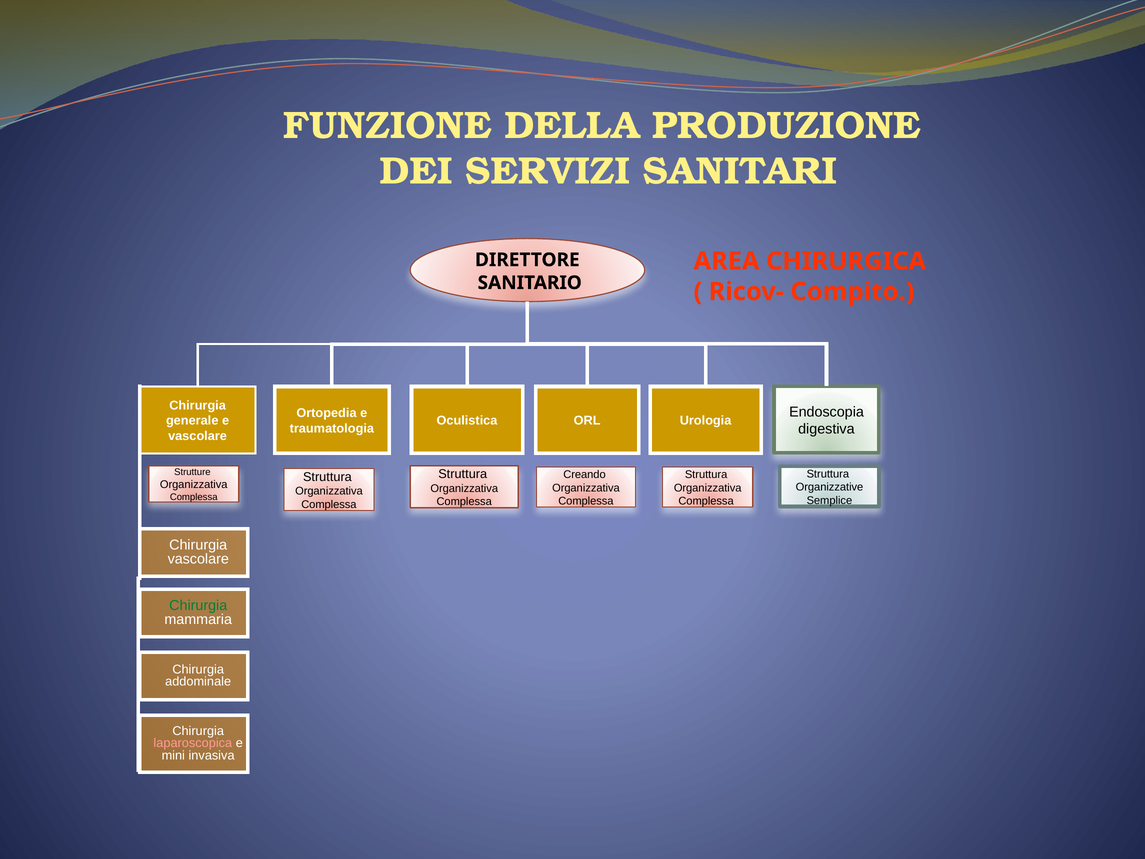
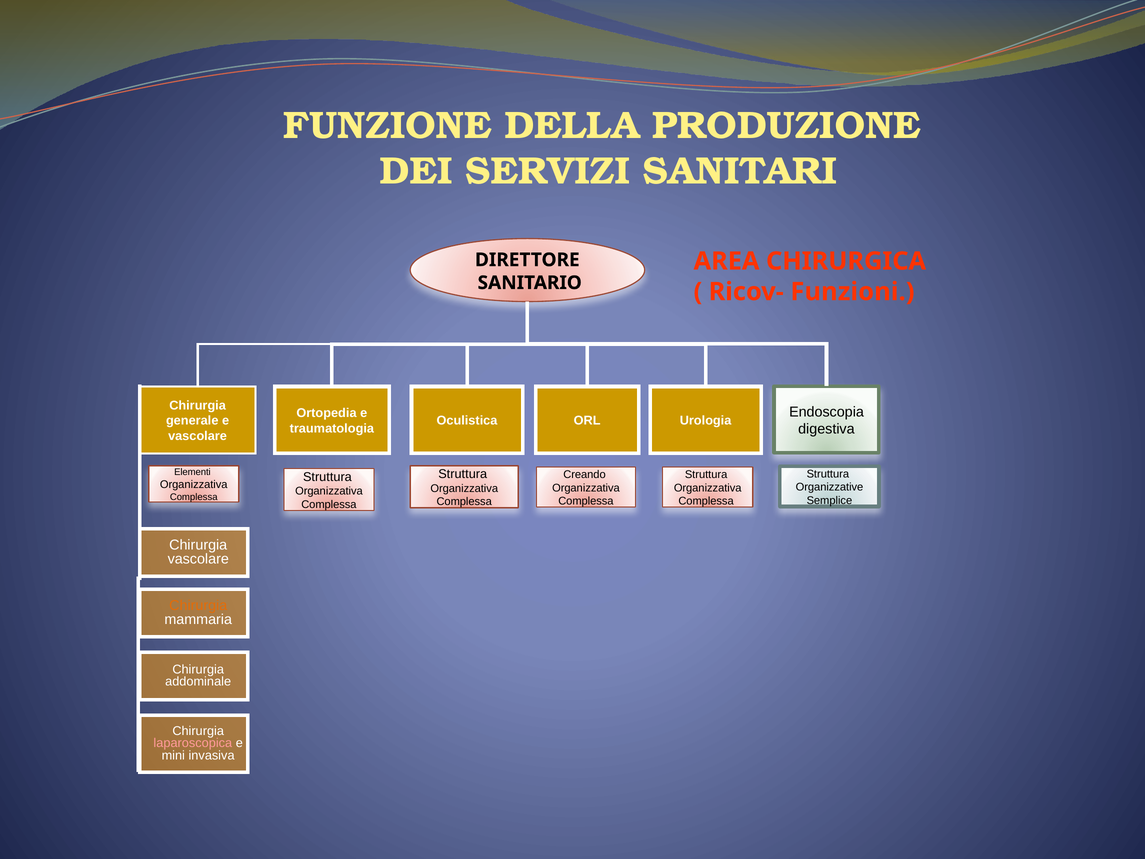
Compito: Compito -> Funzioni
Strutture: Strutture -> Elementi
Chirurgia at (198, 605) colour: green -> orange
